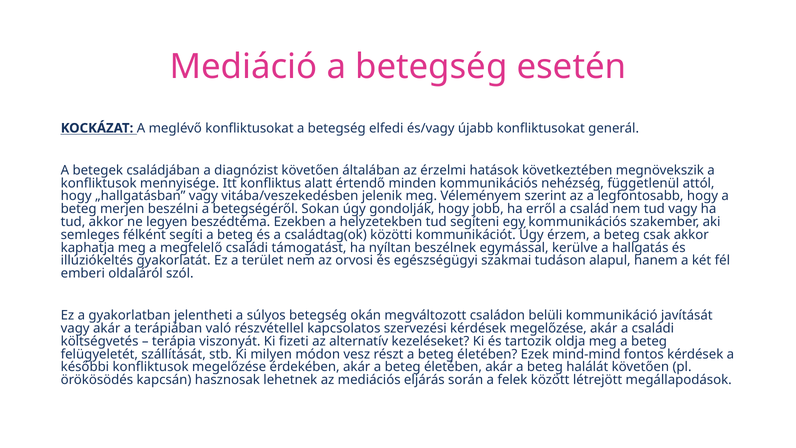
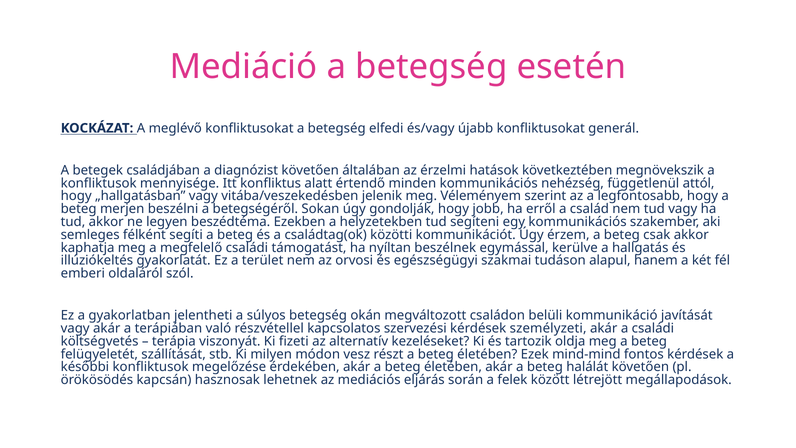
kérdések megelőzése: megelőzése -> személyzeti
